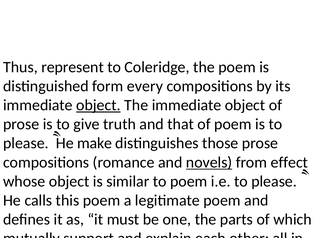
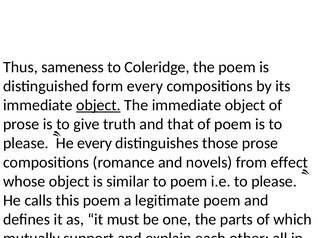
represent: represent -> sameness
He make: make -> every
novels underline: present -> none
